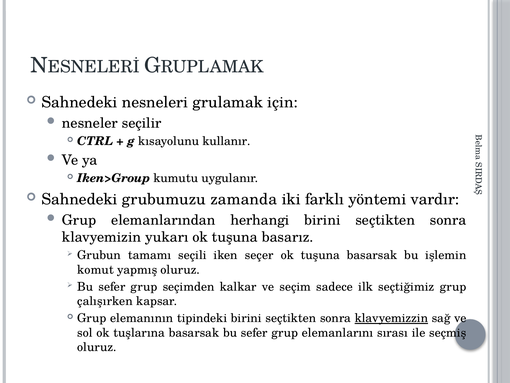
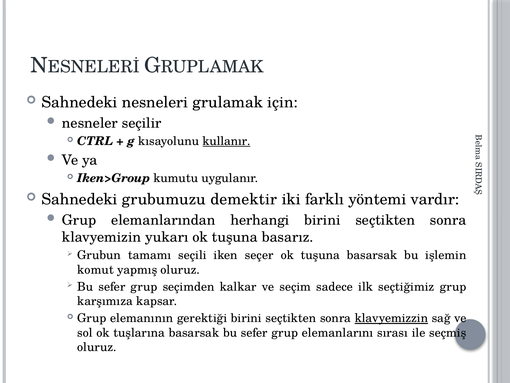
kullanır underline: none -> present
zamanda: zamanda -> demektir
çalışırken: çalışırken -> karşımıza
tipindeki: tipindeki -> gerektiği
